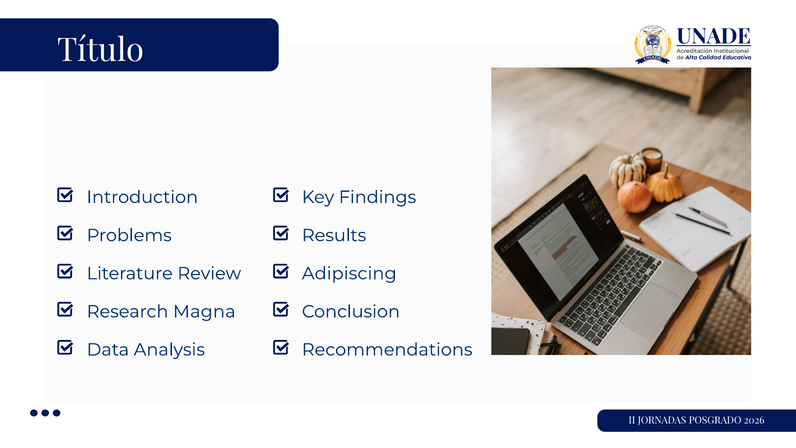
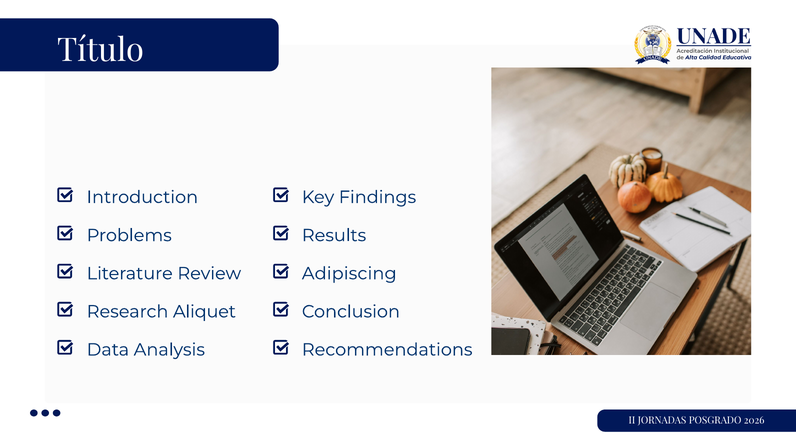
Magna: Magna -> Aliquet
